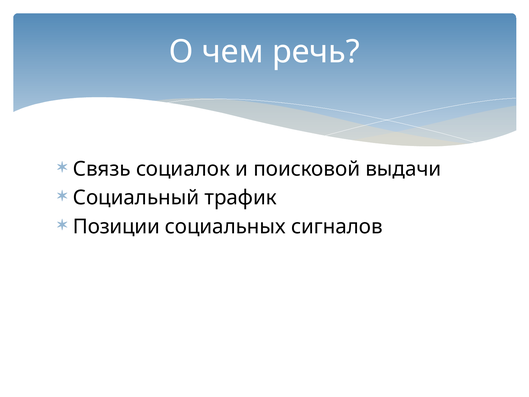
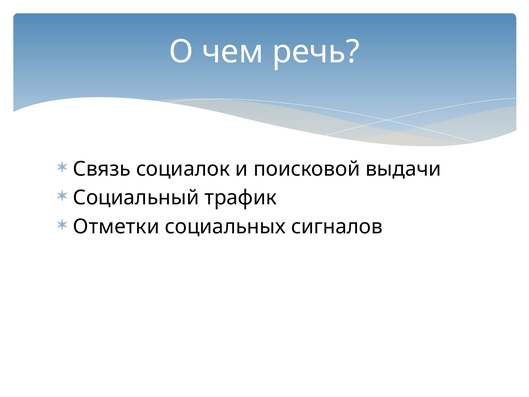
Позиции: Позиции -> Отметки
